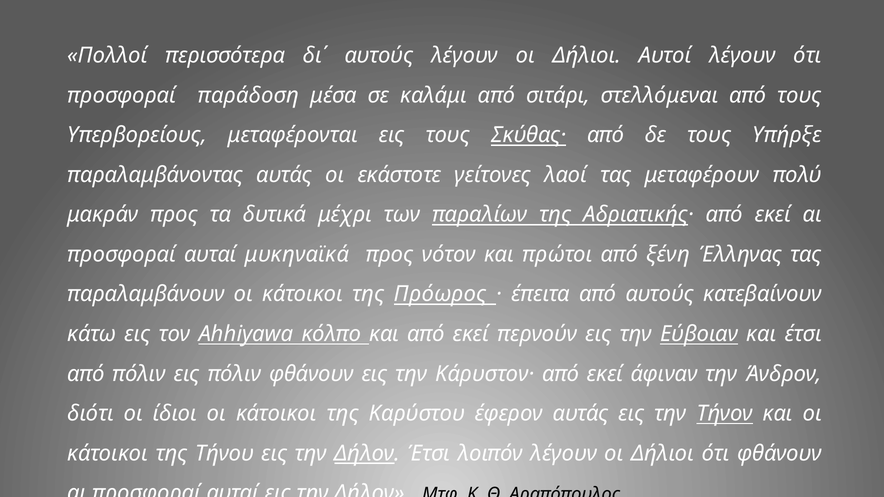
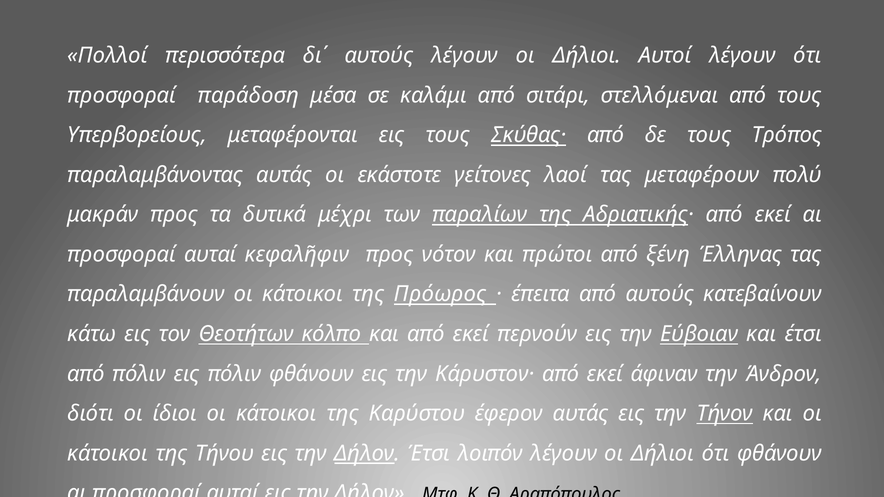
Υπήρξε: Υπήρξε -> Τρόπος
μυκηναϊκά: μυκηναϊκά -> κεφαλῆφιν
Ahhiyawa: Ahhiyawa -> Θεοτήτων
